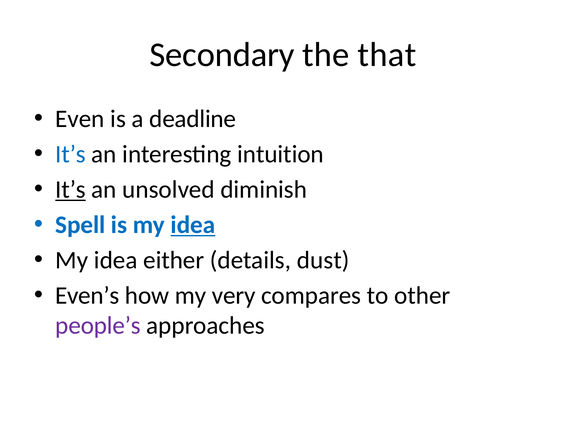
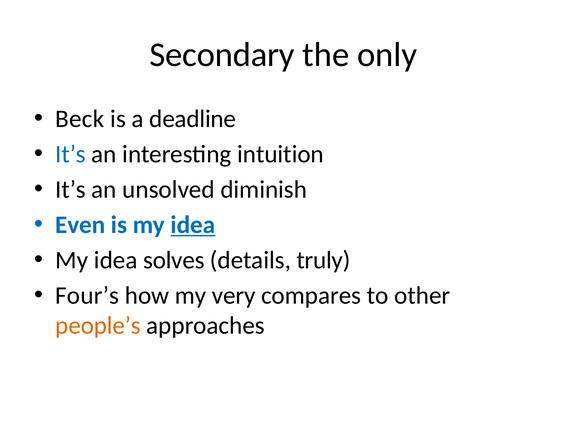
that: that -> only
Even: Even -> Beck
It’s at (70, 190) underline: present -> none
Spell: Spell -> Even
either: either -> solves
dust: dust -> truly
Even’s: Even’s -> Four’s
people’s colour: purple -> orange
